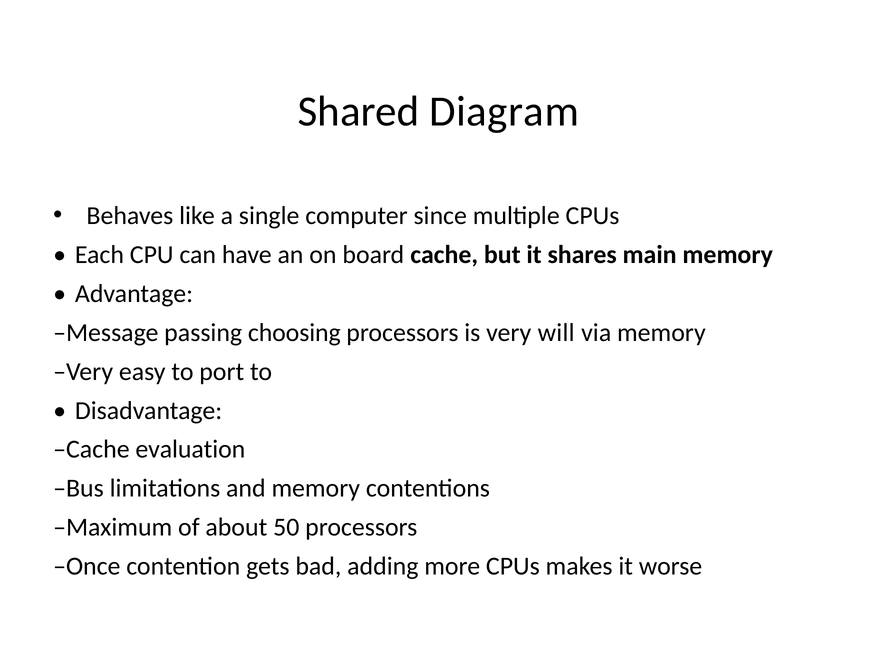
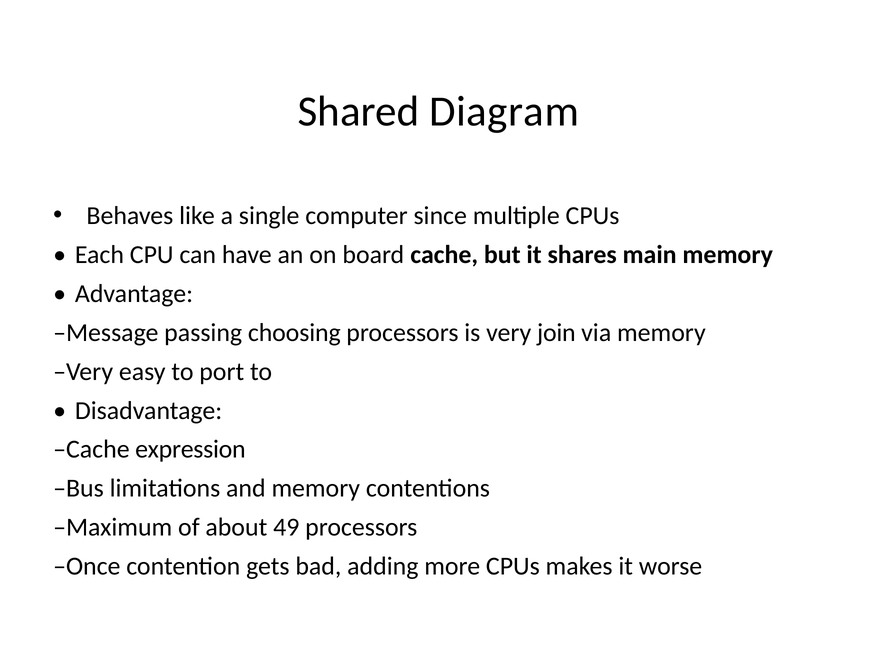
will: will -> join
evaluation: evaluation -> expression
50: 50 -> 49
